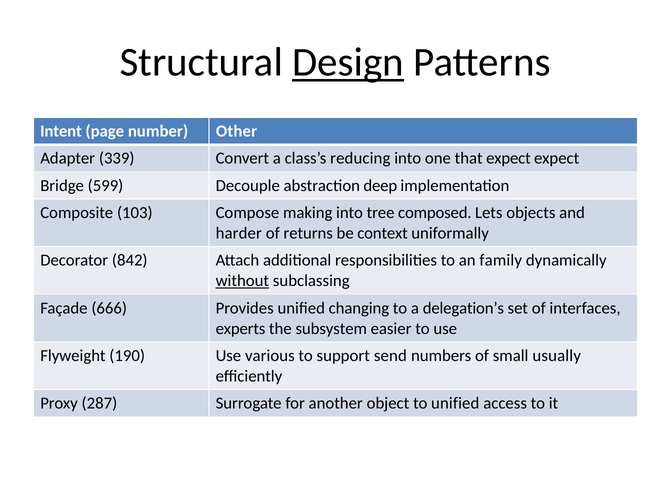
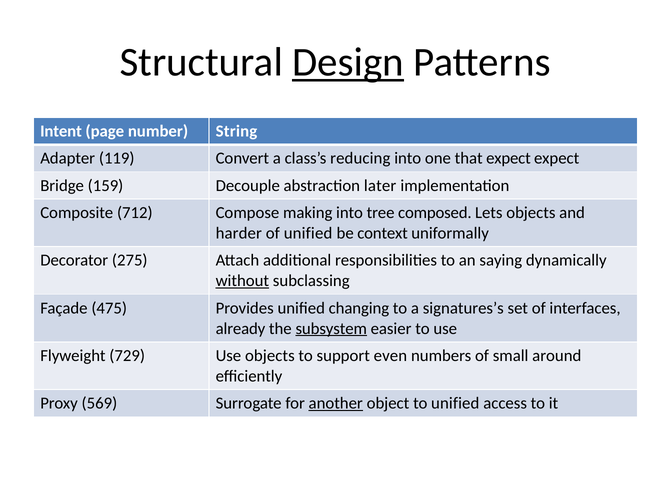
Other: Other -> String
339: 339 -> 119
599: 599 -> 159
deep: deep -> later
103: 103 -> 712
of returns: returns -> unified
842: 842 -> 275
family: family -> saying
666: 666 -> 475
delegation’s: delegation’s -> signatures’s
experts: experts -> already
subsystem underline: none -> present
190: 190 -> 729
Use various: various -> objects
send: send -> even
usually: usually -> around
287: 287 -> 569
another underline: none -> present
